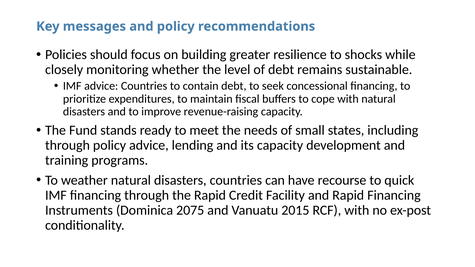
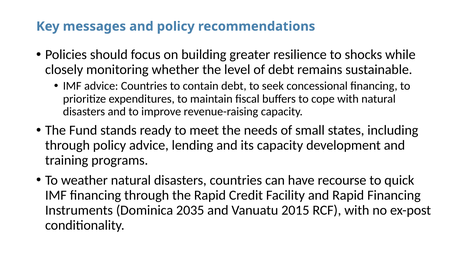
2075: 2075 -> 2035
